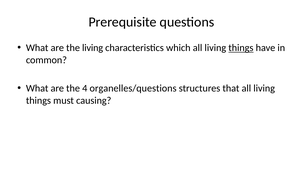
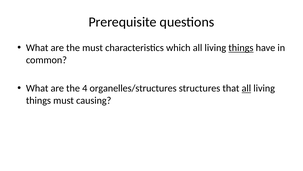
the living: living -> must
organelles/questions: organelles/questions -> organelles/structures
all at (246, 88) underline: none -> present
